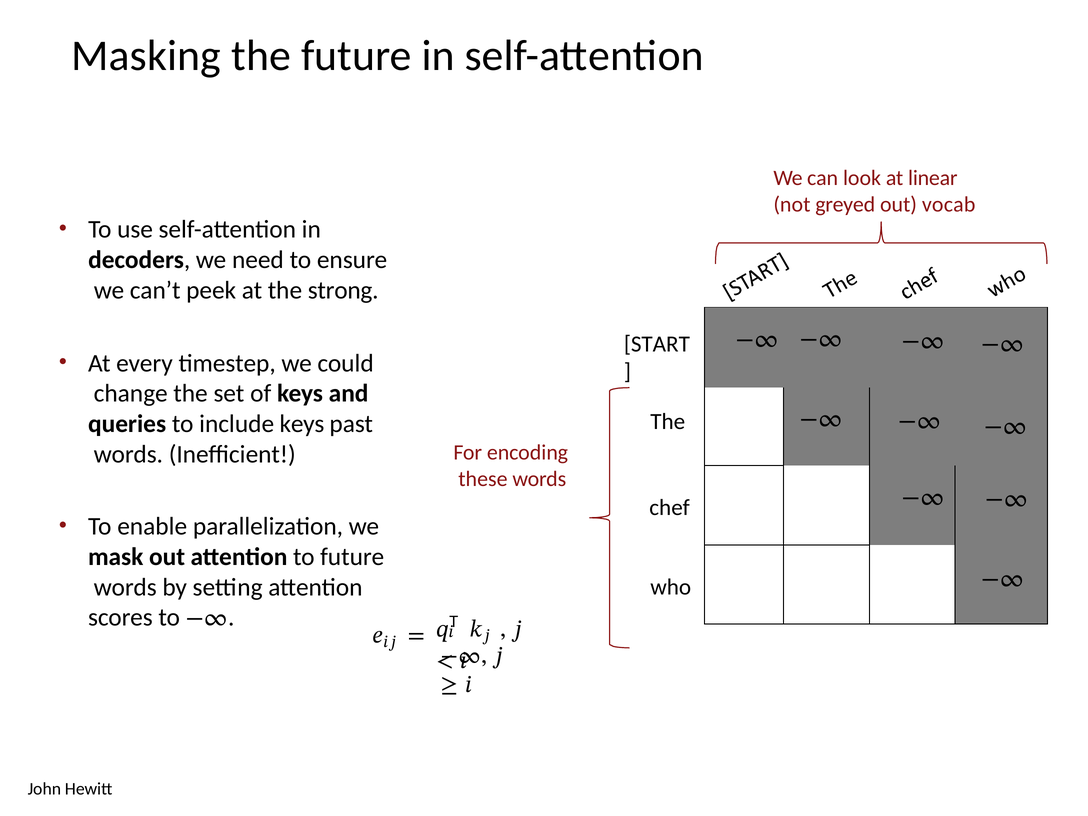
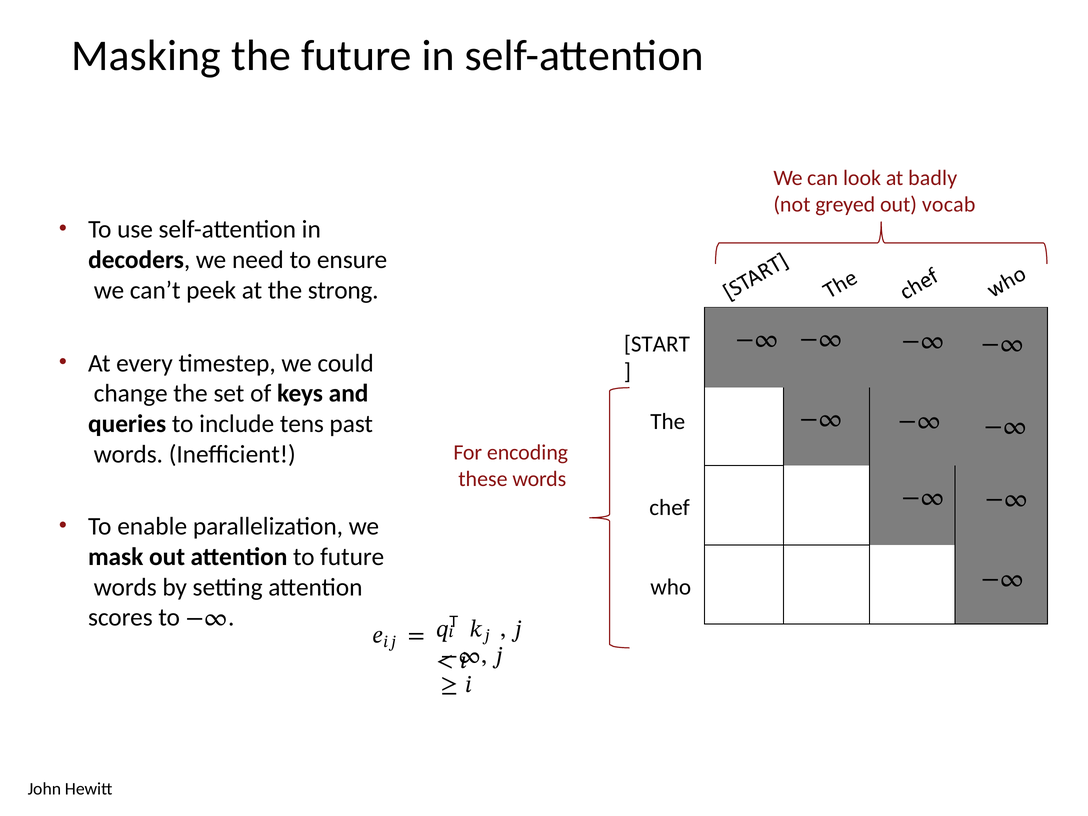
linear: linear -> badly
include keys: keys -> tens
